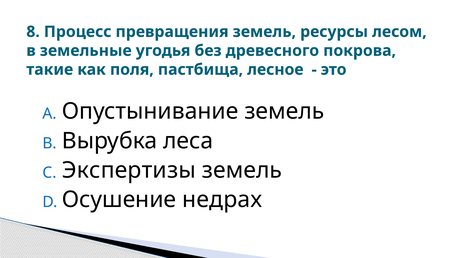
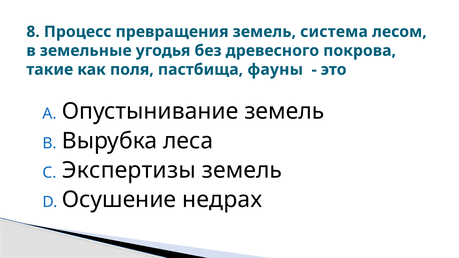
ресурсы: ресурсы -> система
лесное: лесное -> фауны
